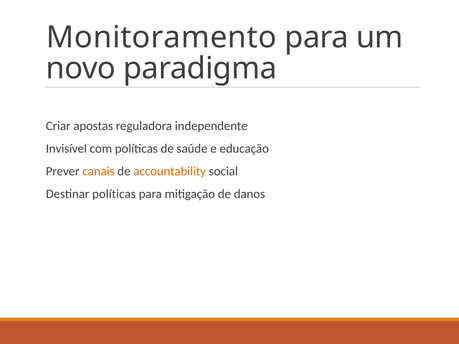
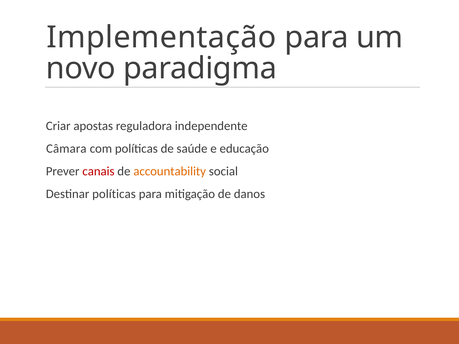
Monitoramento: Monitoramento -> Implementação
Invisível: Invisível -> Câmara
canais colour: orange -> red
